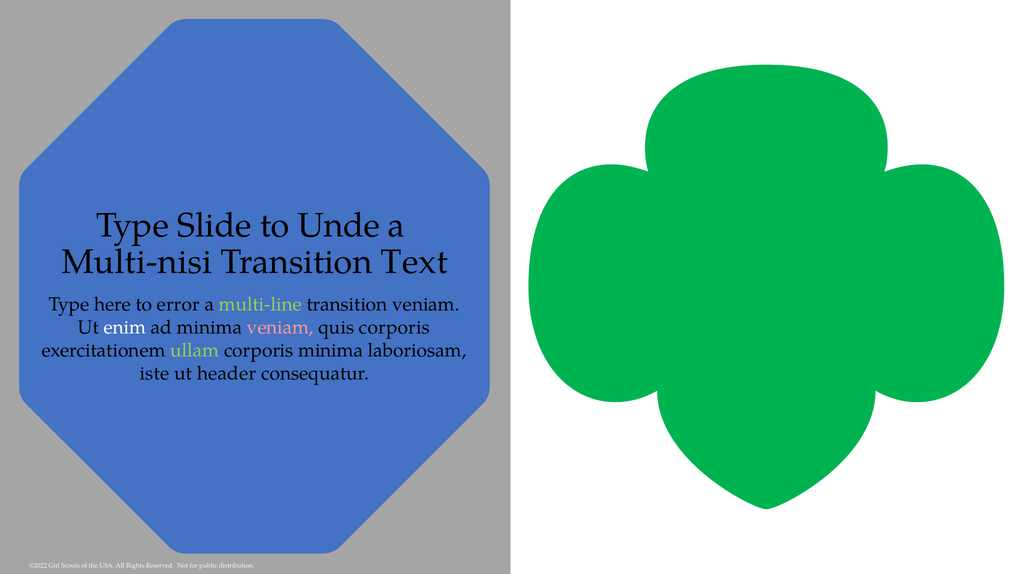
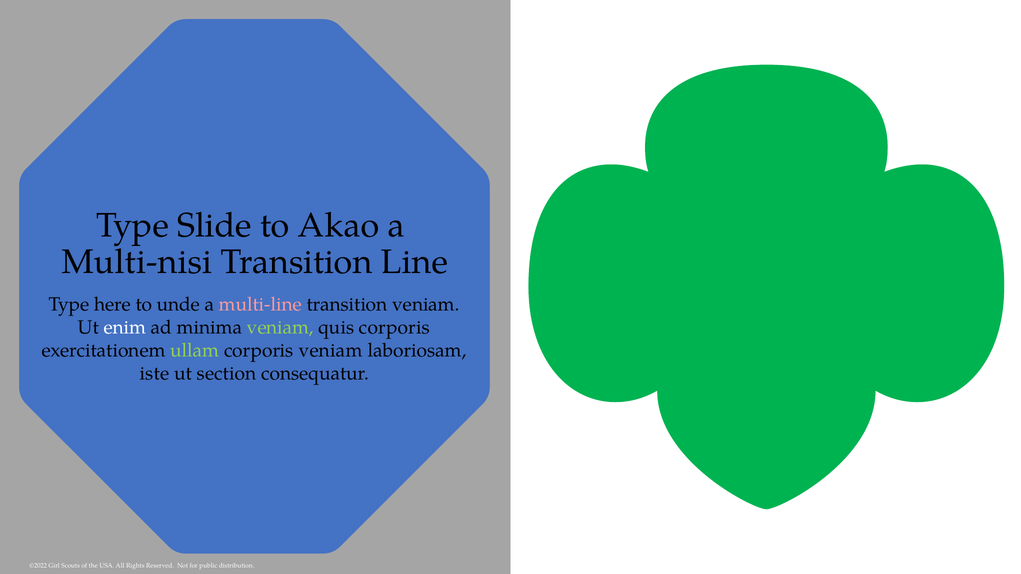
Unde: Unde -> Akao
Text: Text -> Line
error: error -> unde
multi-line colour: light green -> pink
veniam at (280, 328) colour: pink -> light green
corporis minima: minima -> veniam
header: header -> section
